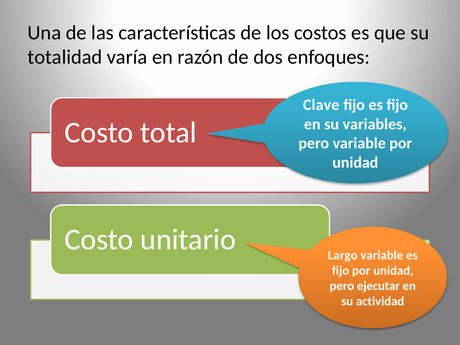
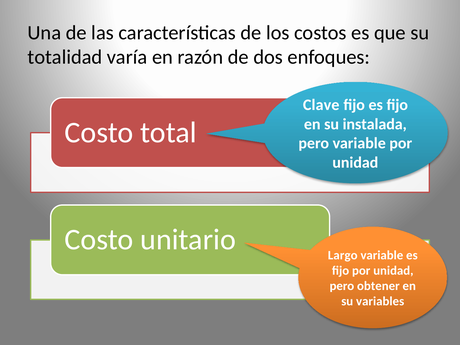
variables: variables -> instalada
ejecutar: ejecutar -> obtener
actividad: actividad -> variables
